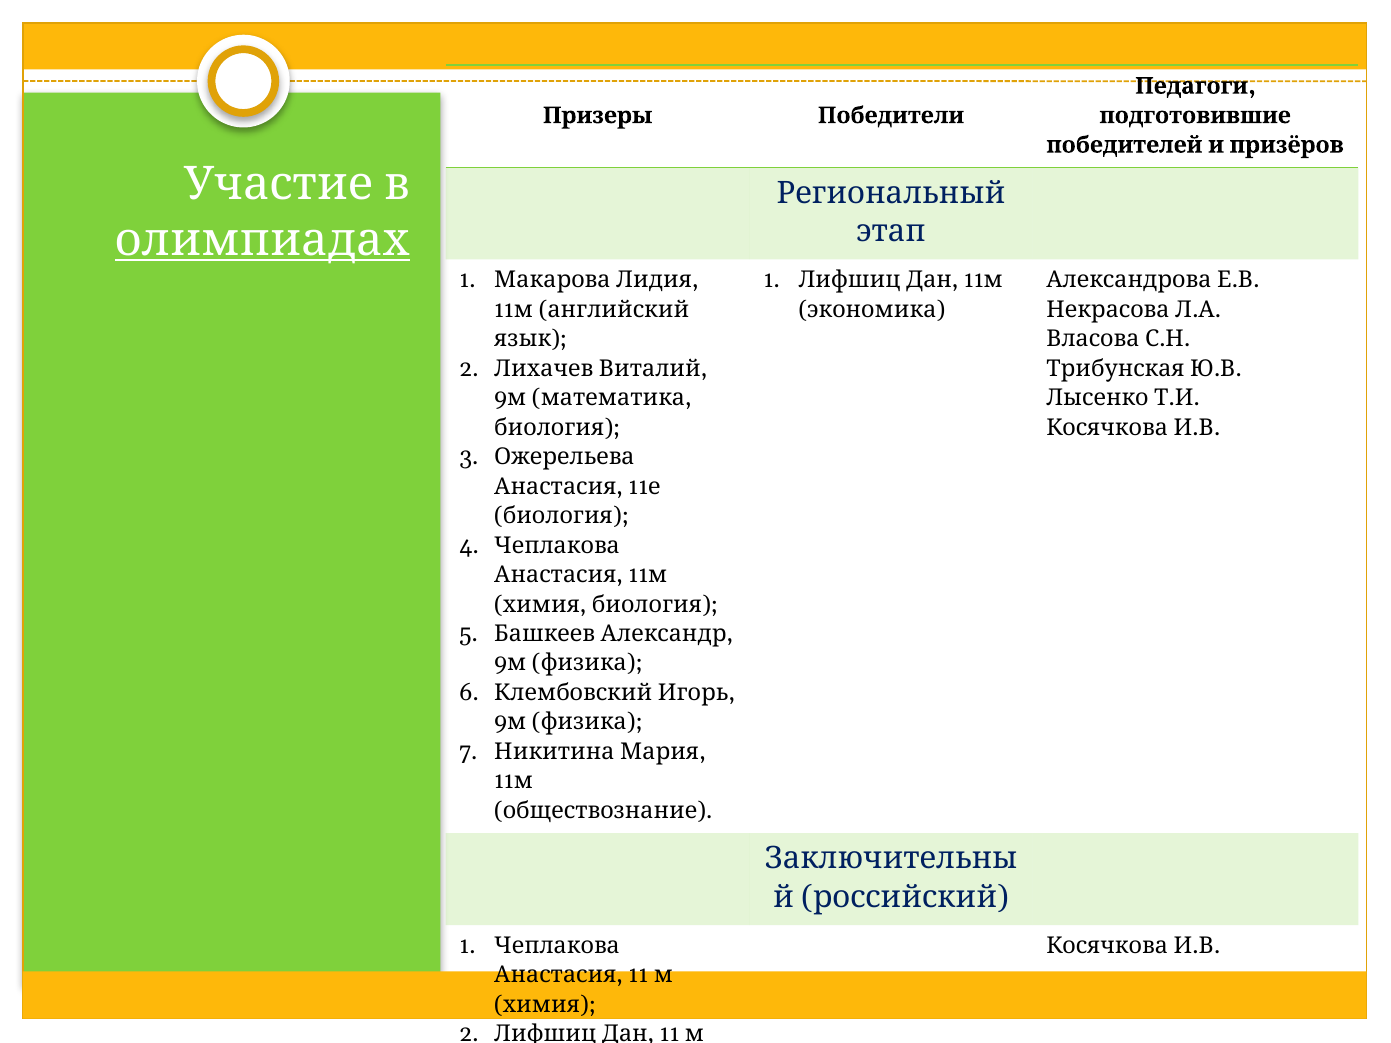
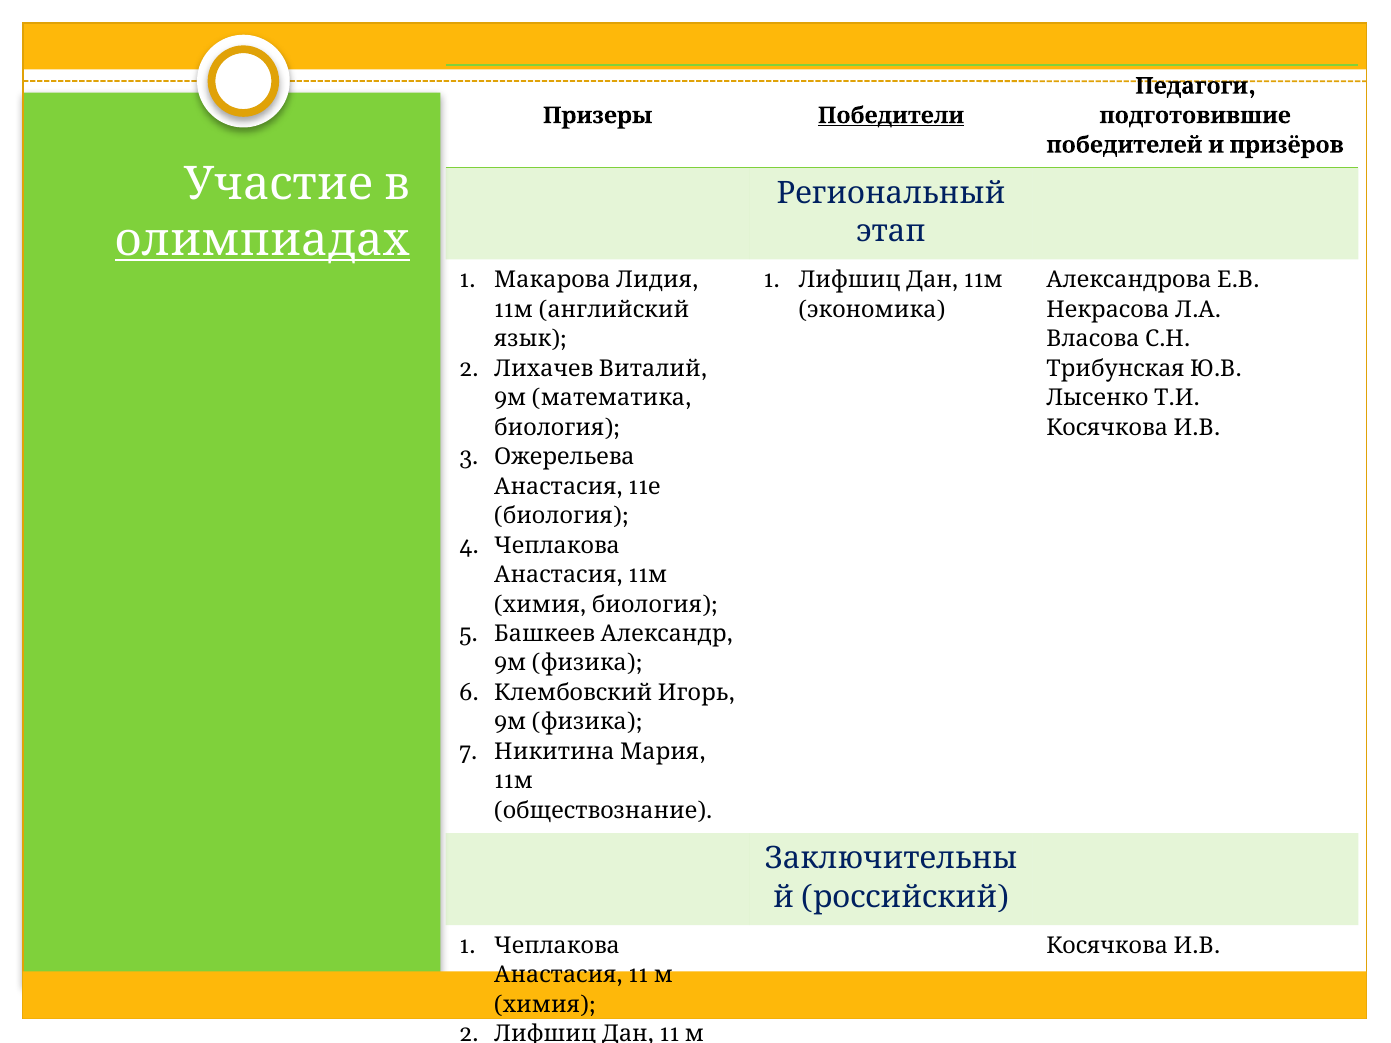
Победители underline: none -> present
